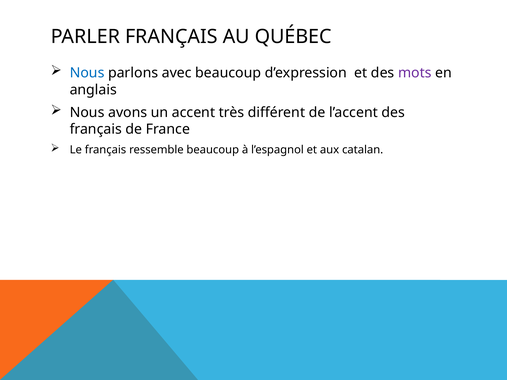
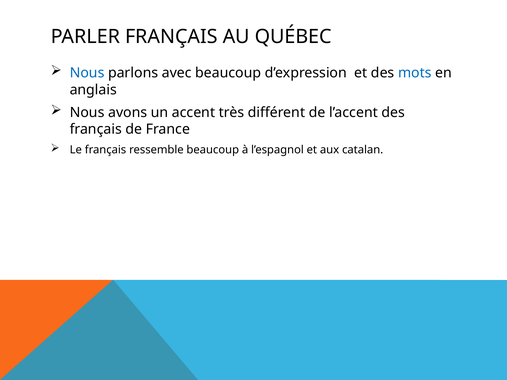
mots colour: purple -> blue
